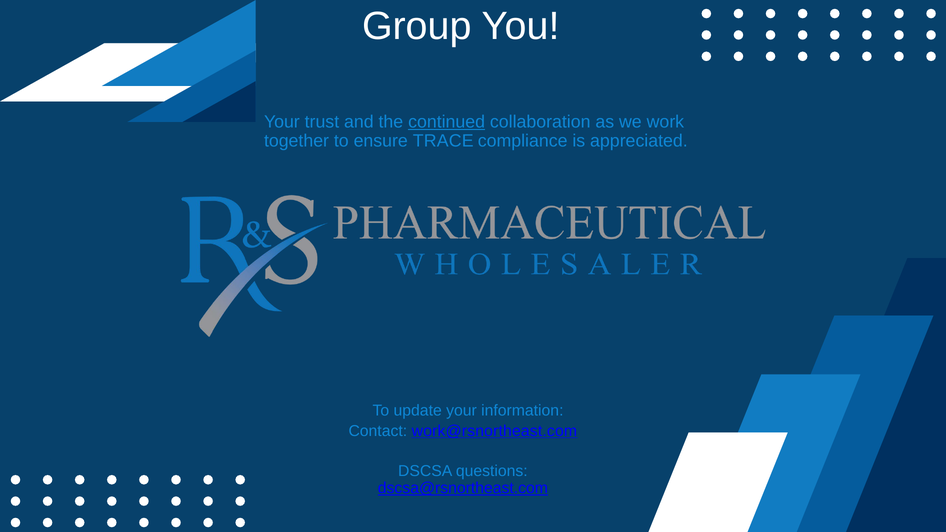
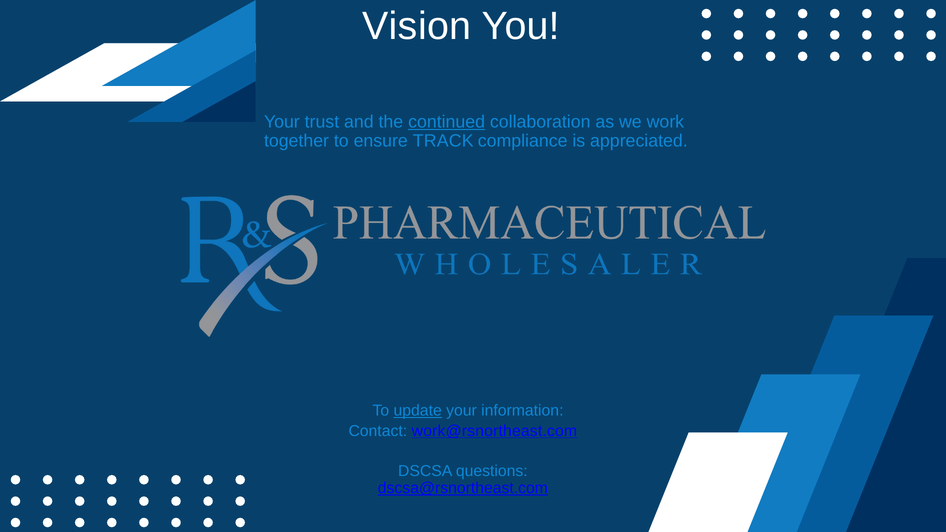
Group: Group -> Vision
TRACE: TRACE -> TRACK
update underline: none -> present
